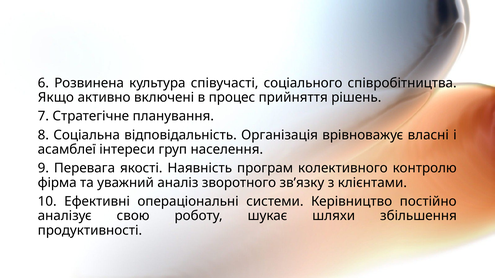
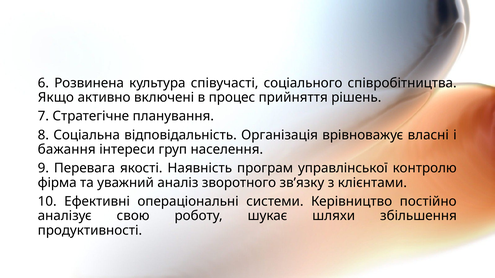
асамблеї: асамблеї -> бажання
колективного: колективного -> управлінської
